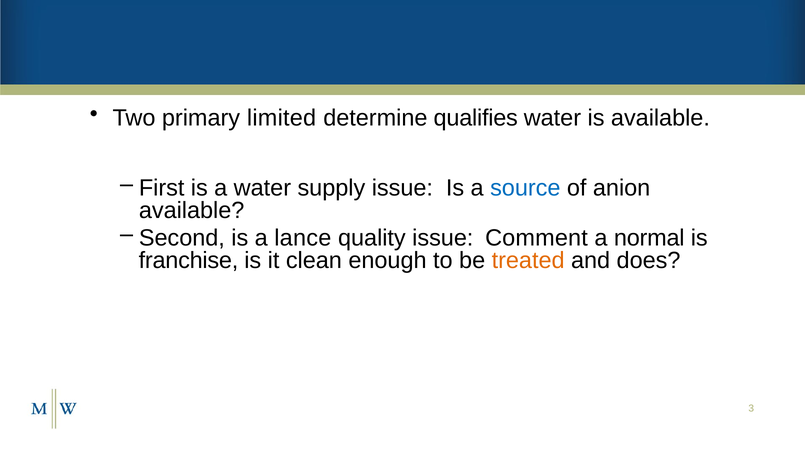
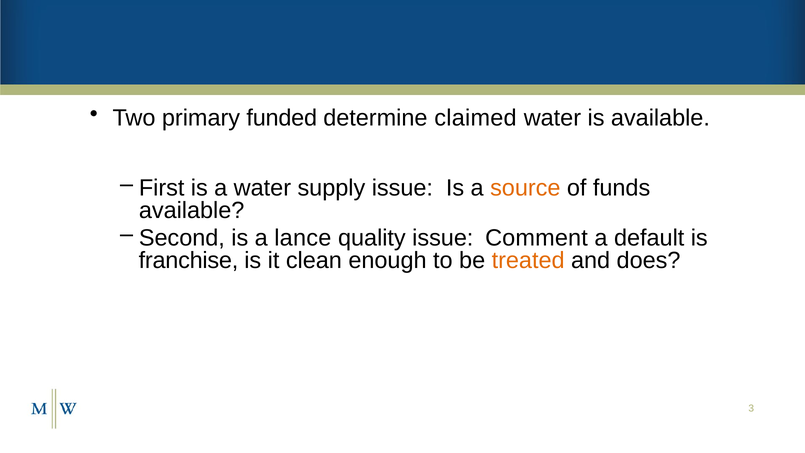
limited: limited -> funded
qualifies: qualifies -> claimed
source colour: blue -> orange
anion: anion -> funds
normal: normal -> default
